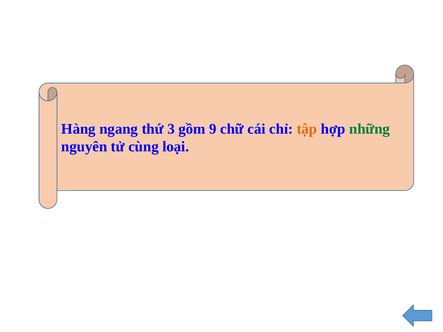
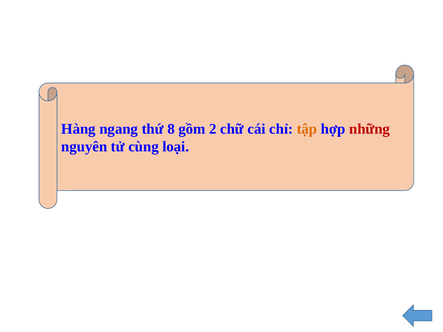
3: 3 -> 8
9: 9 -> 2
những colour: green -> red
